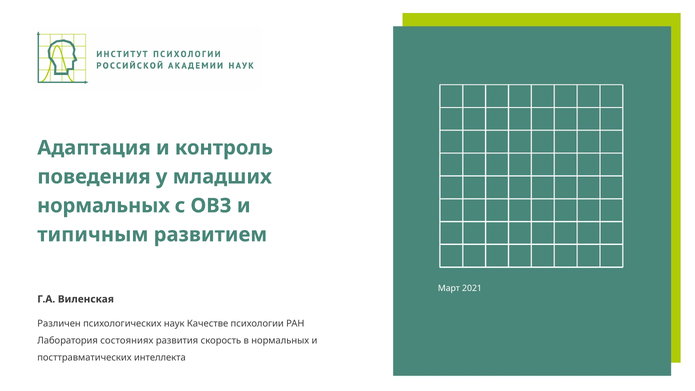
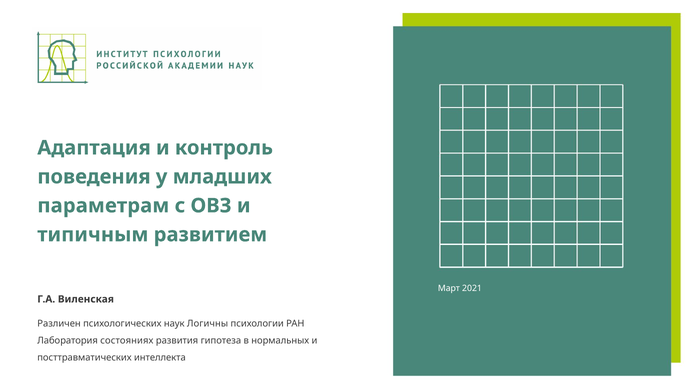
нормальных at (103, 206): нормальных -> параметрам
Качестве: Качестве -> Логичны
скорость: скорость -> гипотеза
